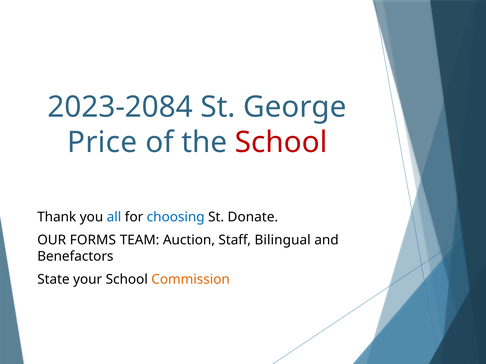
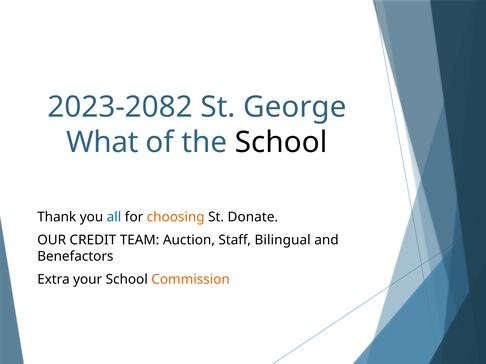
2023-2084: 2023-2084 -> 2023-2082
Price: Price -> What
School at (281, 143) colour: red -> black
choosing colour: blue -> orange
FORMS: FORMS -> CREDIT
State: State -> Extra
